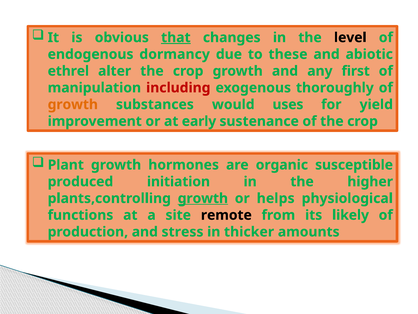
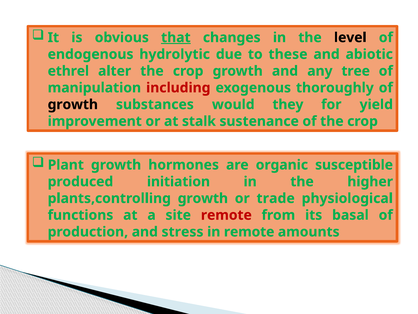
dormancy: dormancy -> hydrolytic
first: first -> tree
growth at (73, 104) colour: orange -> black
uses: uses -> they
early: early -> stalk
growth at (203, 198) underline: present -> none
helps: helps -> trade
remote at (226, 215) colour: black -> red
likely: likely -> basal
in thicker: thicker -> remote
